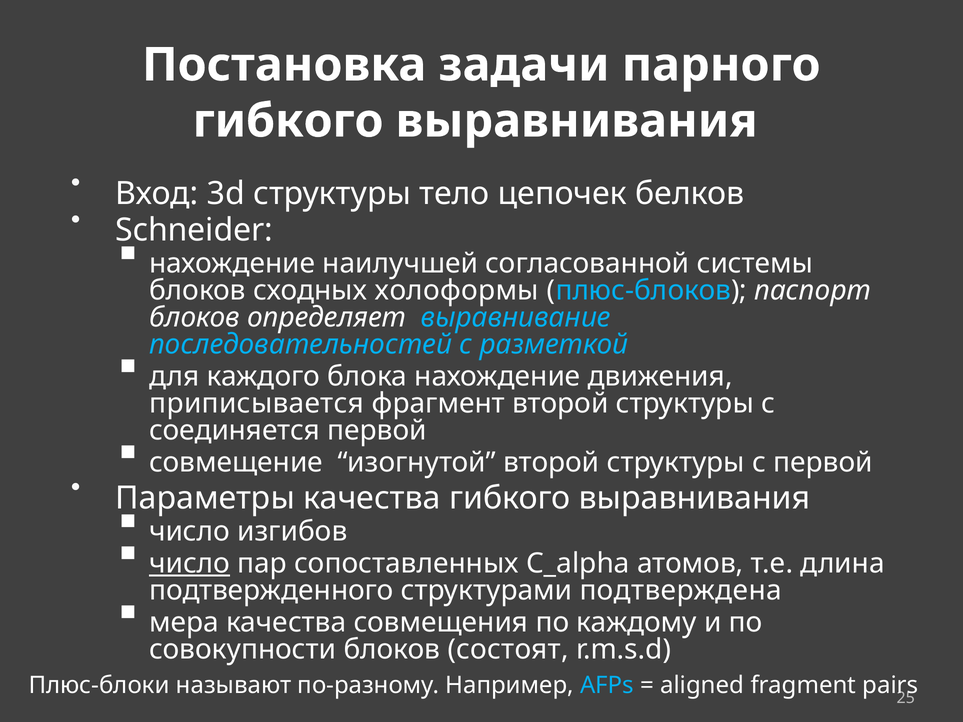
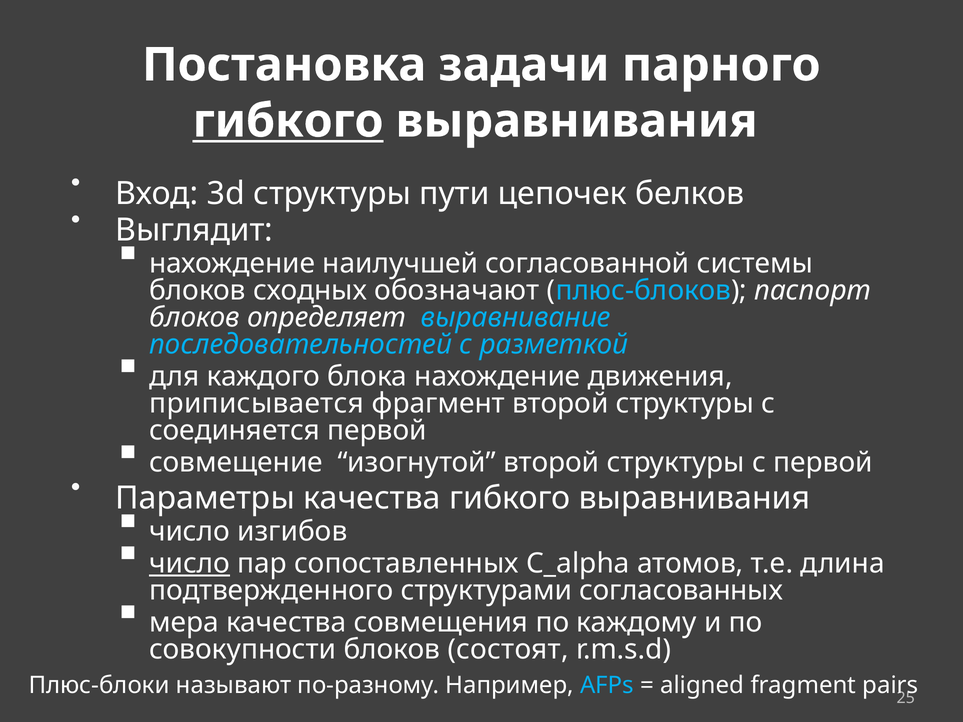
гибкого at (288, 121) underline: none -> present
тело: тело -> пути
Schneider: Schneider -> Выглядит
холоформы: холоформы -> обозначают
подтверждена: подтверждена -> согласованных
